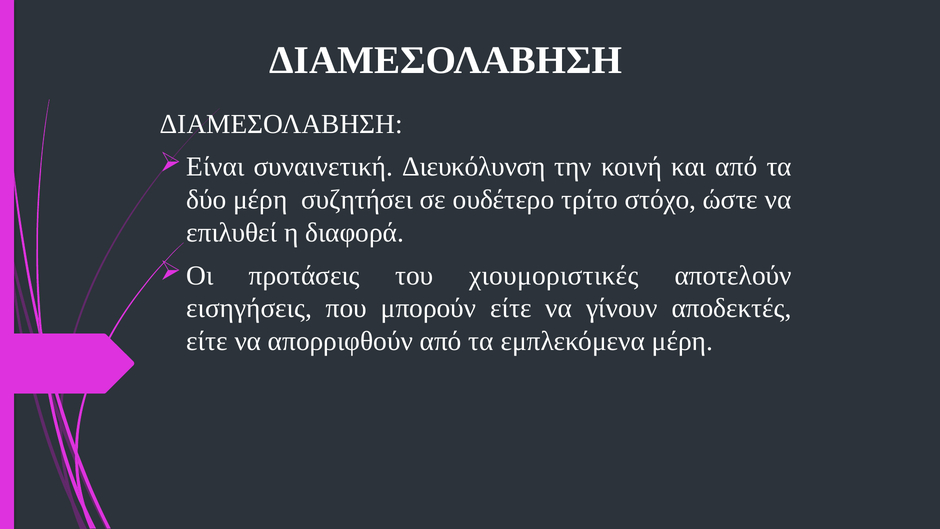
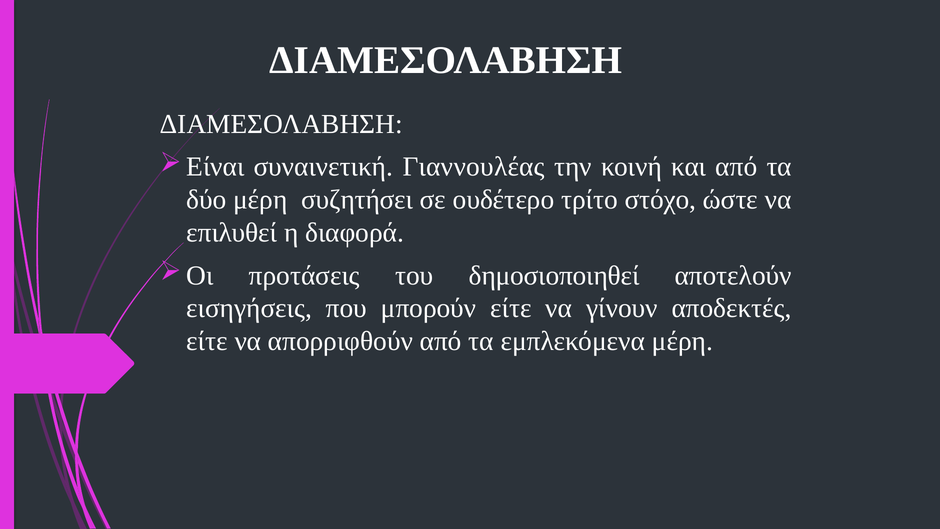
Διευκόλυνση: Διευκόλυνση -> Γιαννουλέας
χιουμοριστικές: χιουμοριστικές -> δημοσιοποιηθεί
